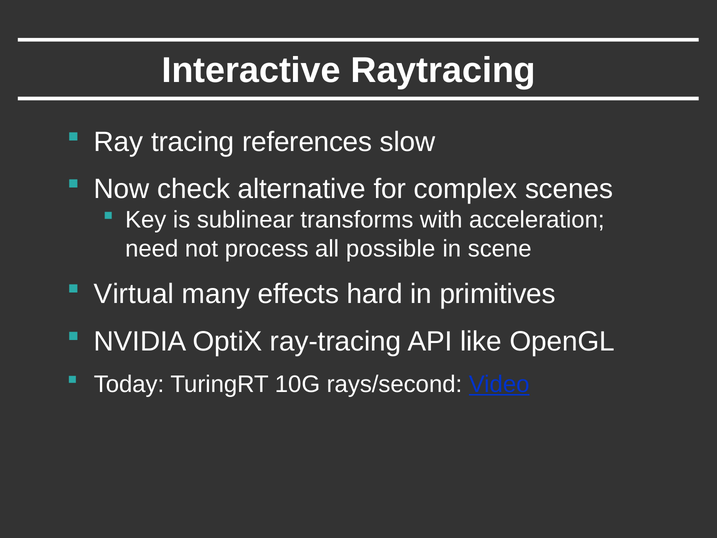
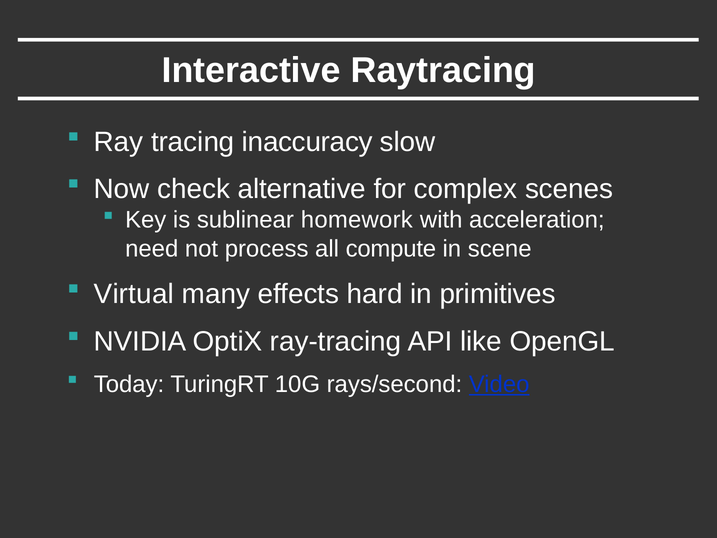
references: references -> inaccuracy
transforms: transforms -> homework
possible: possible -> compute
